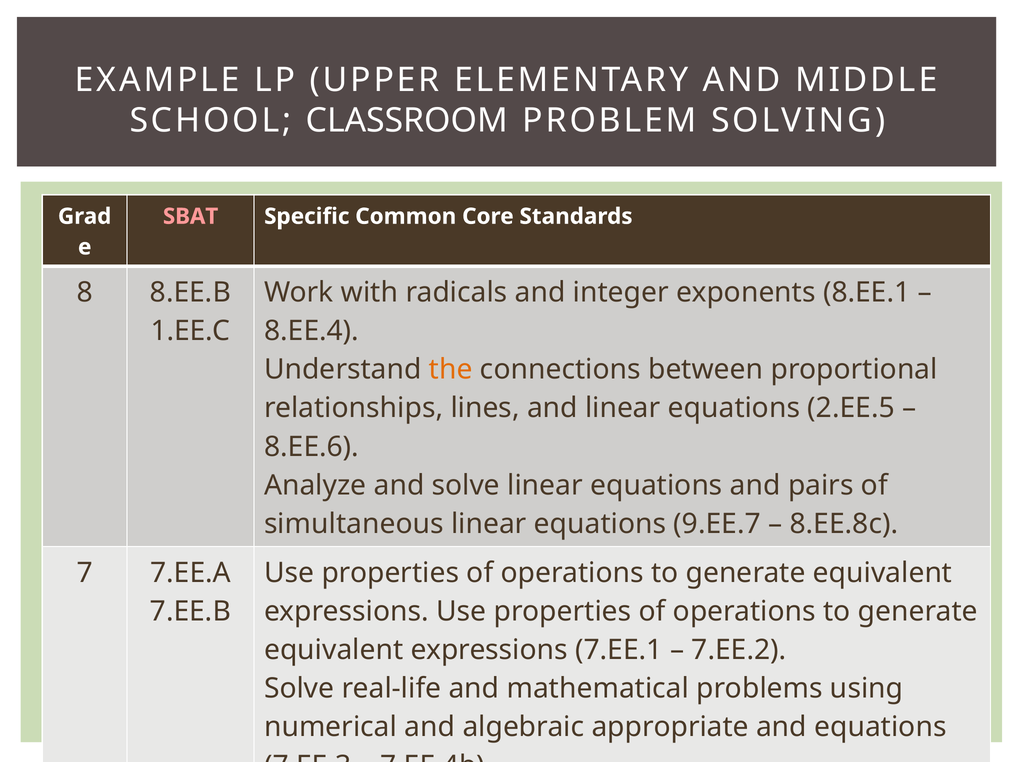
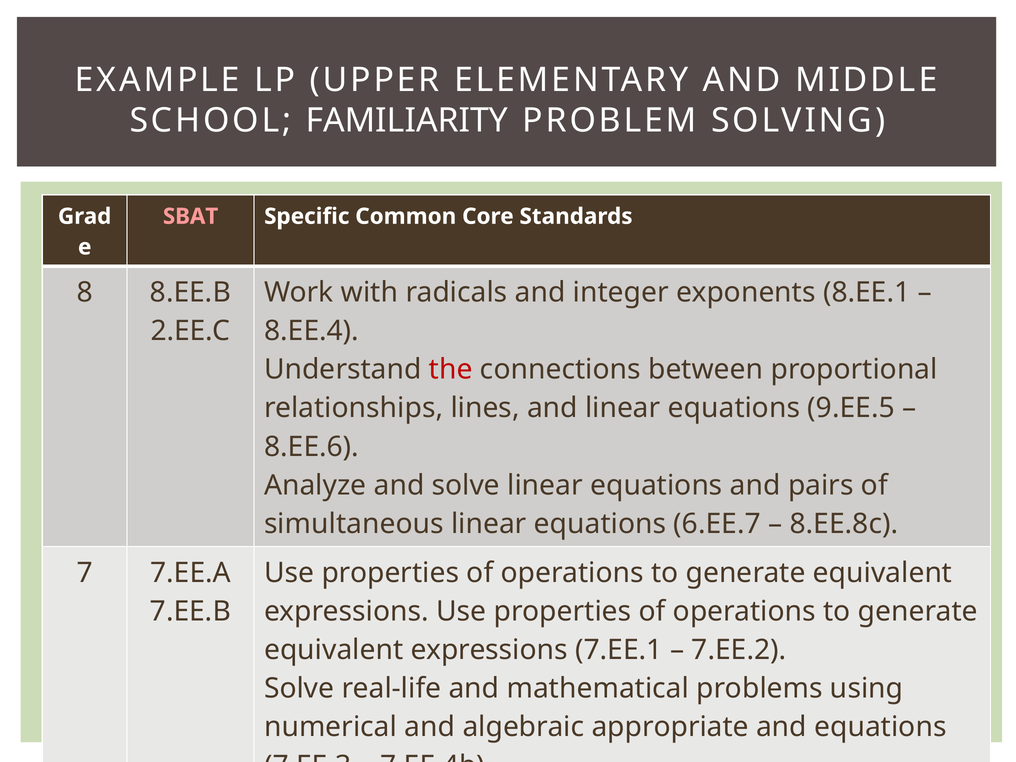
CLASSROOM: CLASSROOM -> FAMILIARITY
1.EE.C: 1.EE.C -> 2.EE.C
the colour: orange -> red
2.EE.5: 2.EE.5 -> 9.EE.5
9.EE.7: 9.EE.7 -> 6.EE.7
